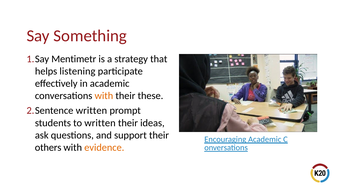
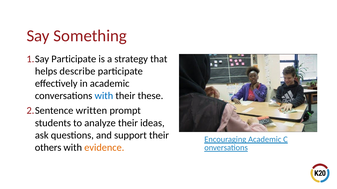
Mentimetr at (74, 59): Mentimetr -> Participate
listening: listening -> describe
with at (104, 96) colour: orange -> blue
to written: written -> analyze
